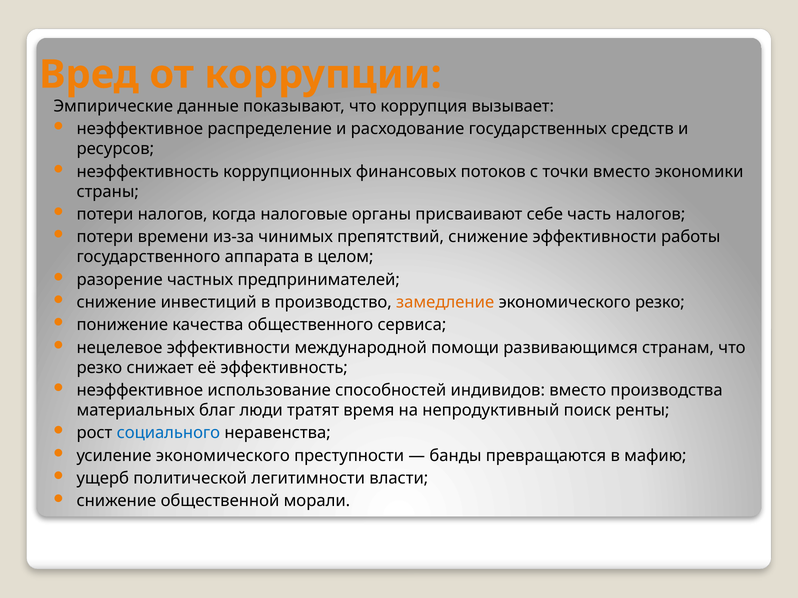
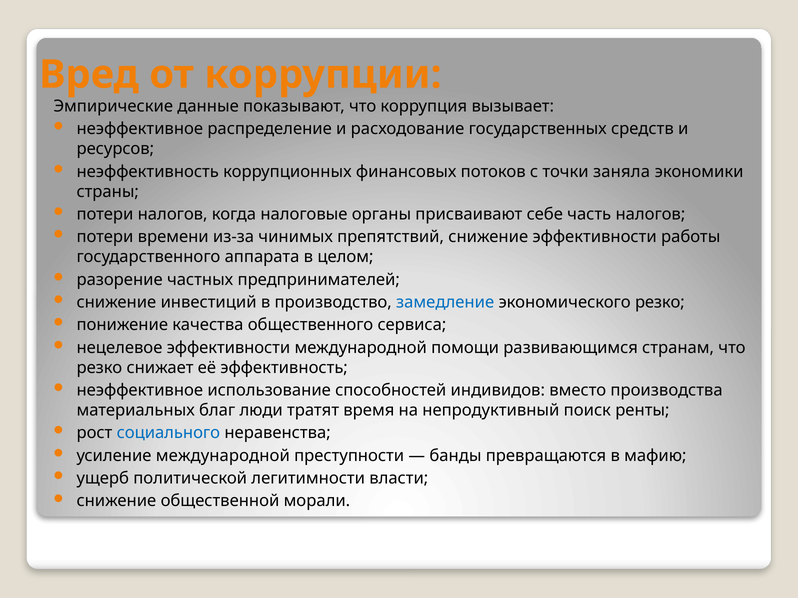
точки вместо: вместо -> заняла
замедление colour: orange -> blue
усиление экономического: экономического -> международной
